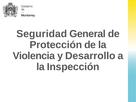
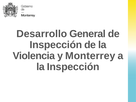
Seguridad: Seguridad -> Desarrollo
Protección at (56, 45): Protección -> Inspección
Desarrollo: Desarrollo -> Monterrey
